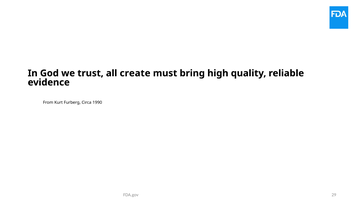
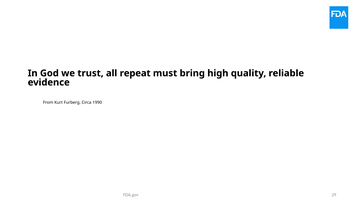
create: create -> repeat
